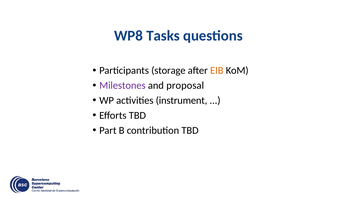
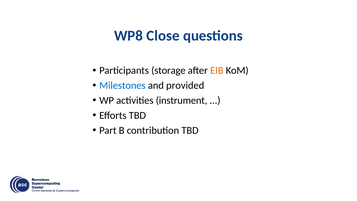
Tasks: Tasks -> Close
Milestones colour: purple -> blue
proposal: proposal -> provided
